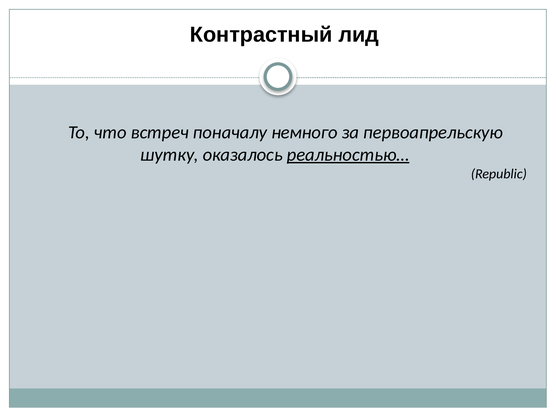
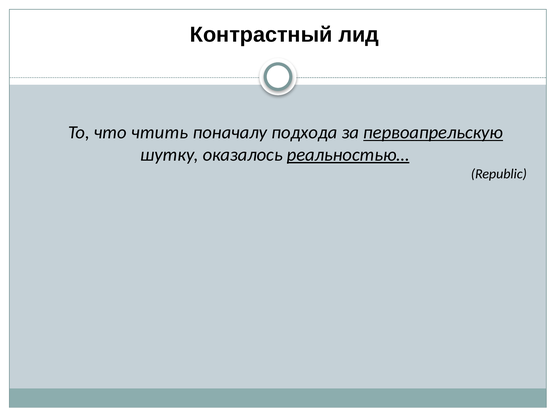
встреч: встреч -> чтить
немного: немного -> подхода
первоапрельскую underline: none -> present
